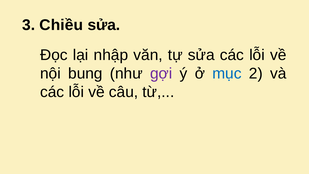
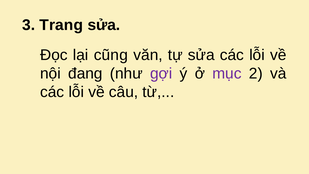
Chiều: Chiều -> Trang
nhập: nhập -> cũng
bung: bung -> đang
mục colour: blue -> purple
